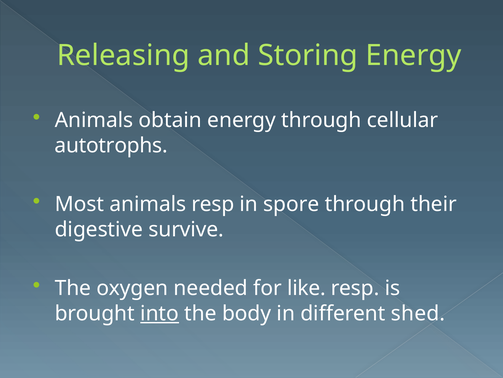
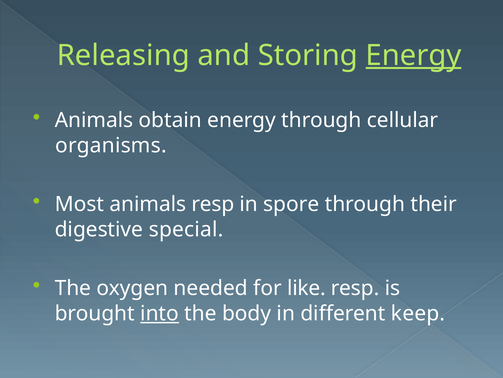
Energy at (414, 55) underline: none -> present
autotrophs: autotrophs -> organisms
survive: survive -> special
shed: shed -> keep
